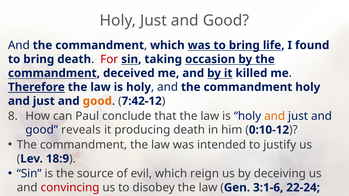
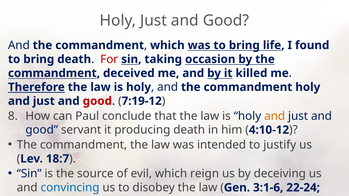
good at (97, 101) colour: orange -> red
7:42-12: 7:42-12 -> 7:19-12
reveals: reveals -> servant
0:10-12: 0:10-12 -> 4:10-12
18:9: 18:9 -> 18:7
convincing colour: red -> blue
